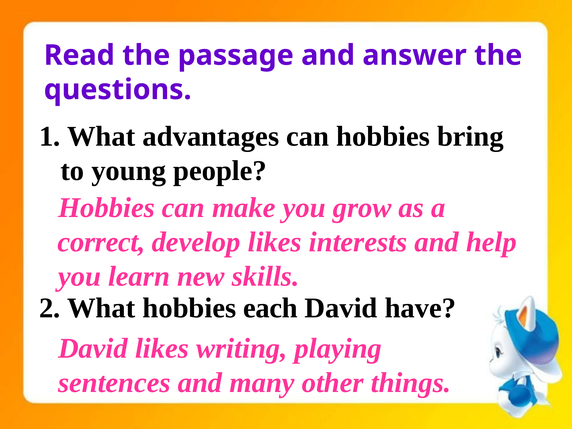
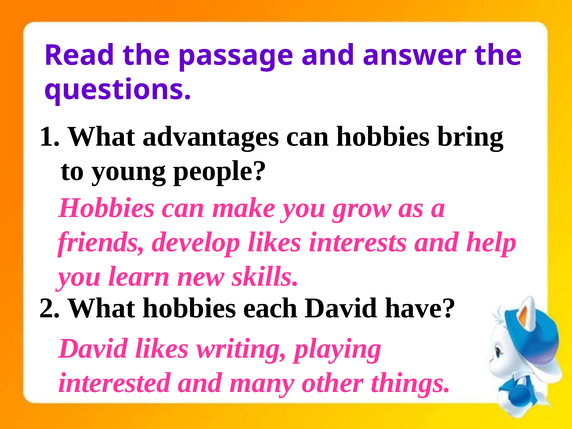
correct: correct -> friends
sentences: sentences -> interested
